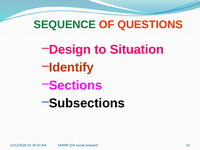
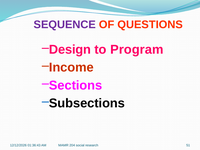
SEQUENCE colour: green -> purple
Situation: Situation -> Program
Identify: Identify -> Income
